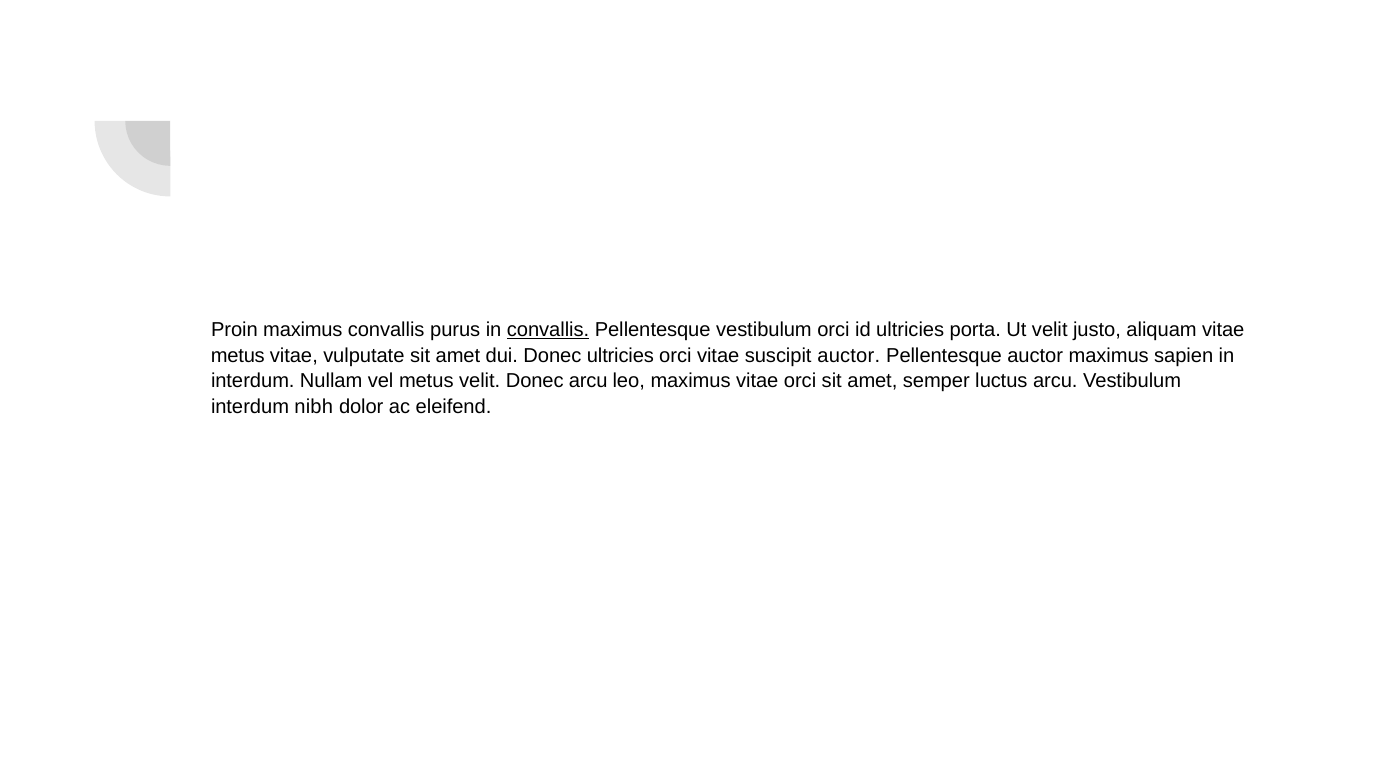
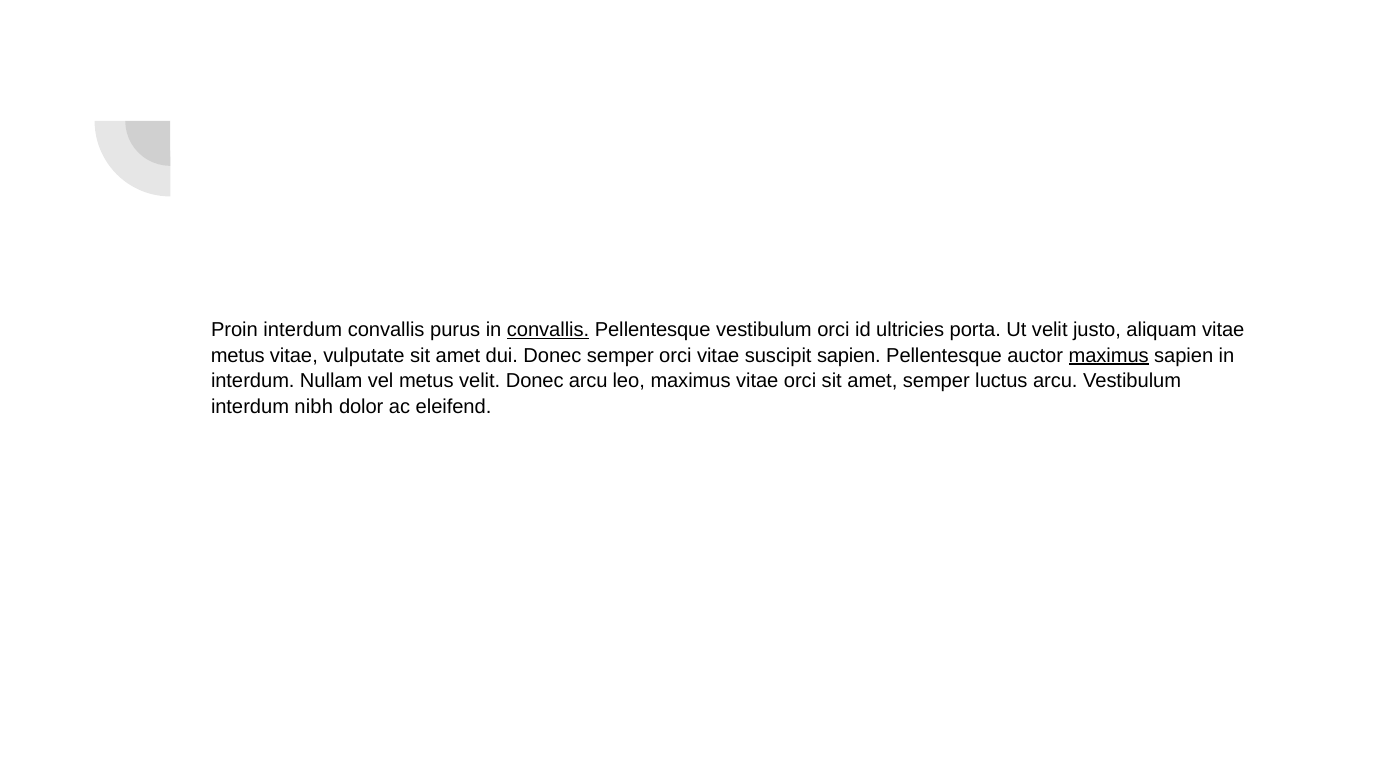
Proin maximus: maximus -> interdum
Donec ultricies: ultricies -> semper
suscipit auctor: auctor -> sapien
maximus at (1109, 355) underline: none -> present
